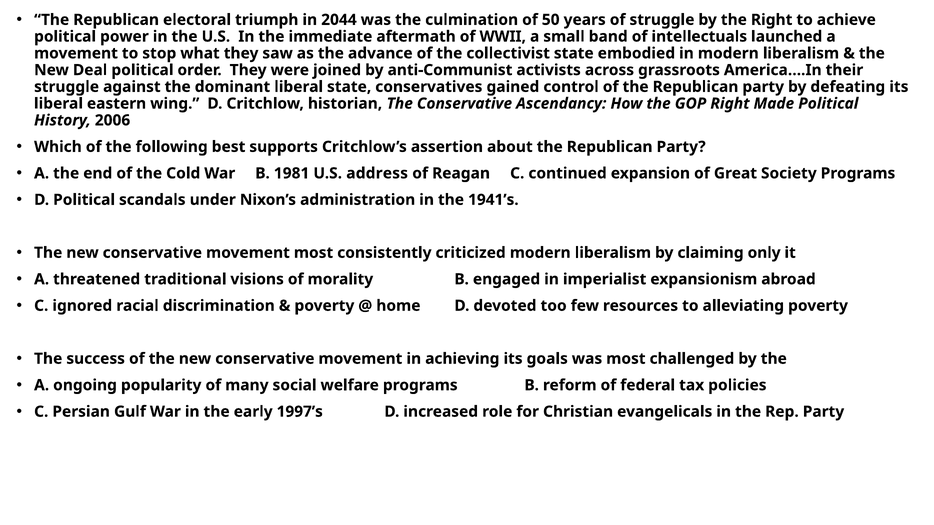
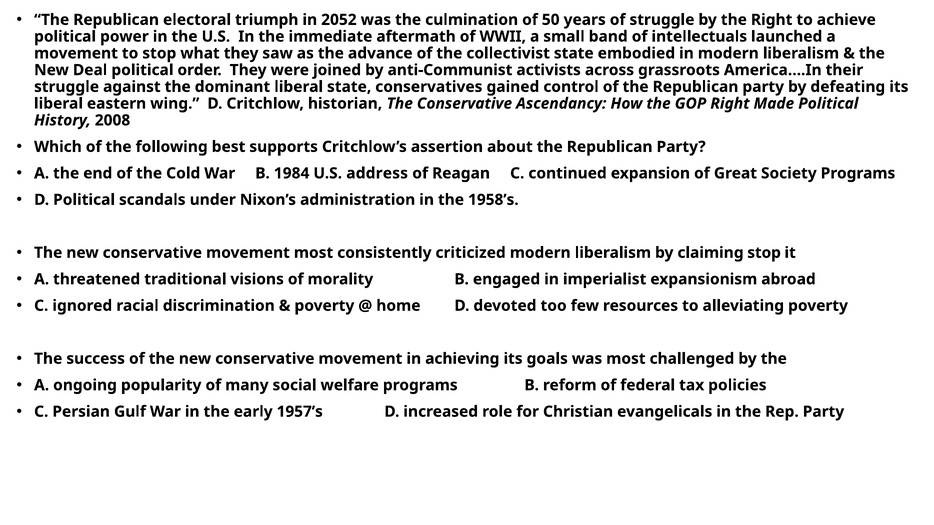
2044: 2044 -> 2052
2006: 2006 -> 2008
1981: 1981 -> 1984
1941’s: 1941’s -> 1958’s
claiming only: only -> stop
1997’s: 1997’s -> 1957’s
